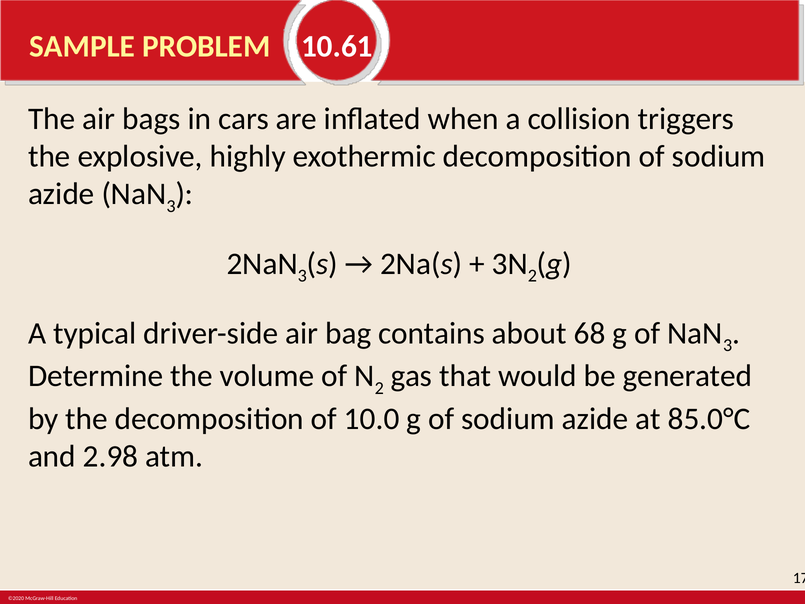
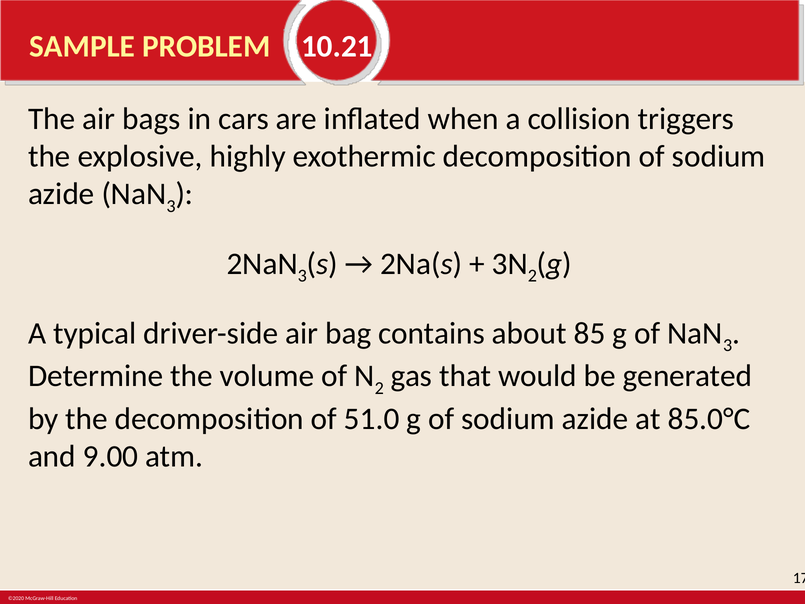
10.61: 10.61 -> 10.21
68: 68 -> 85
10.0: 10.0 -> 51.0
2.98: 2.98 -> 9.00
